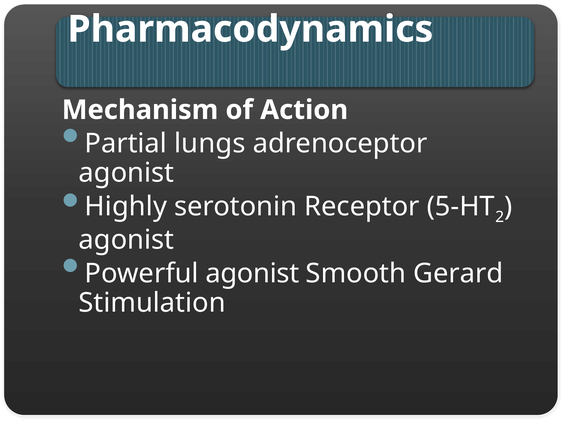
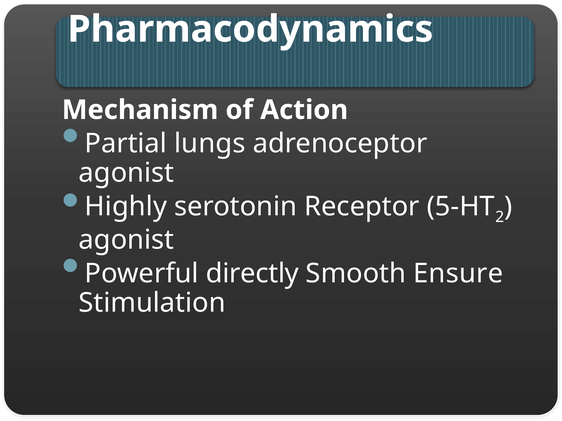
Powerful agonist: agonist -> directly
Gerard: Gerard -> Ensure
